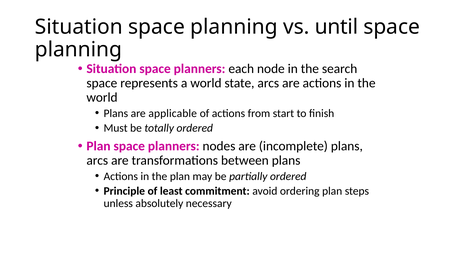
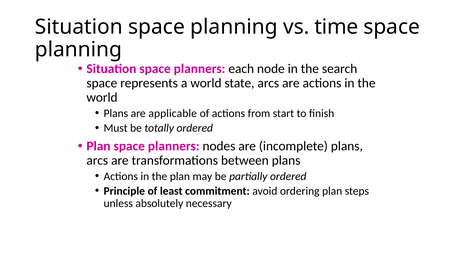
until: until -> time
